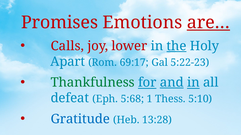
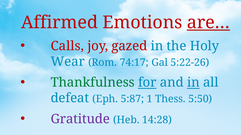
Promises: Promises -> Affirmed
lower: lower -> gazed
the underline: present -> none
Apart: Apart -> Wear
69:17: 69:17 -> 74:17
5:22-23: 5:22-23 -> 5:22-26
and underline: present -> none
5:68: 5:68 -> 5:87
5:10: 5:10 -> 5:50
Gratitude colour: blue -> purple
13:28: 13:28 -> 14:28
